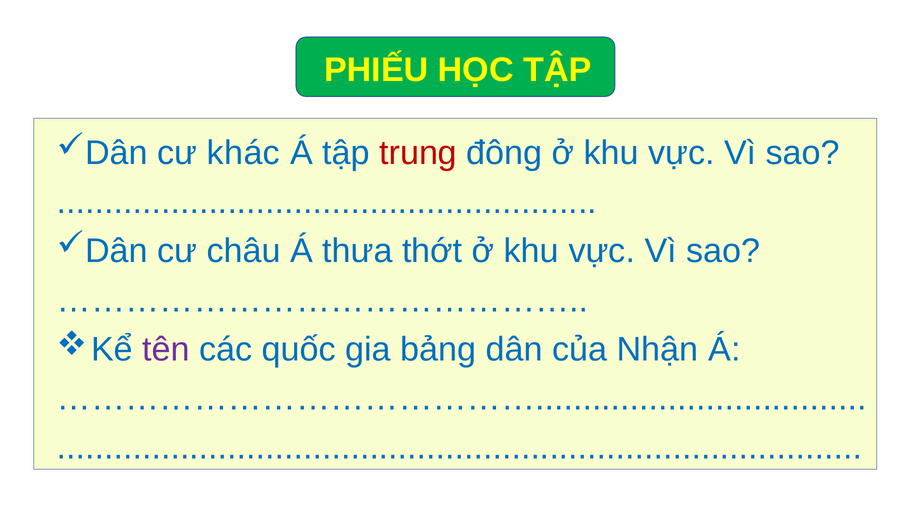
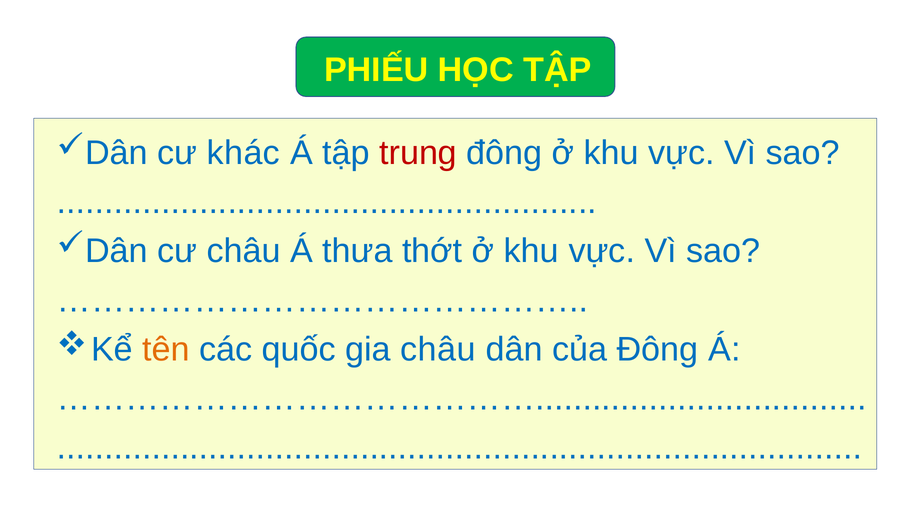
tên colour: purple -> orange
gia bảng: bảng -> châu
của Nhận: Nhận -> Đông
